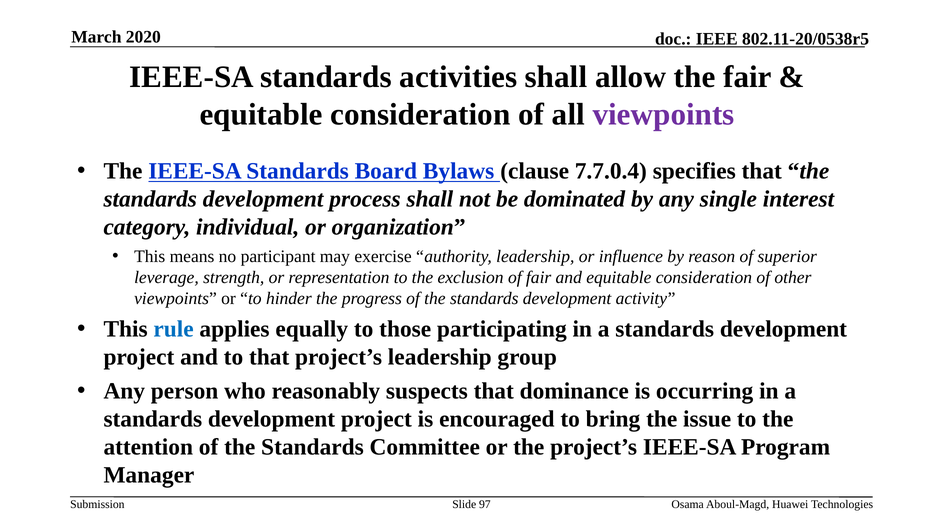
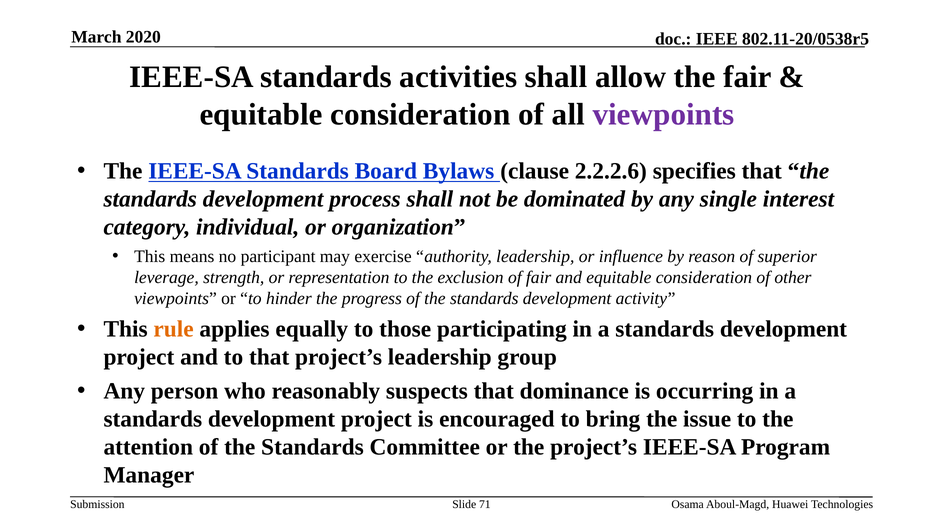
7.7.0.4: 7.7.0.4 -> 2.2.2.6
rule colour: blue -> orange
97: 97 -> 71
